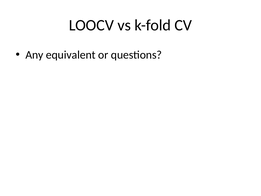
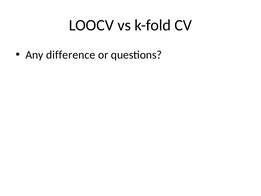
equivalent: equivalent -> difference
